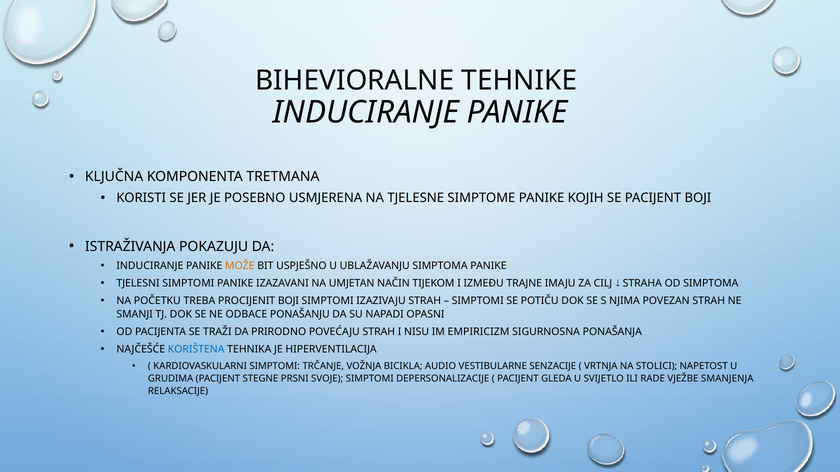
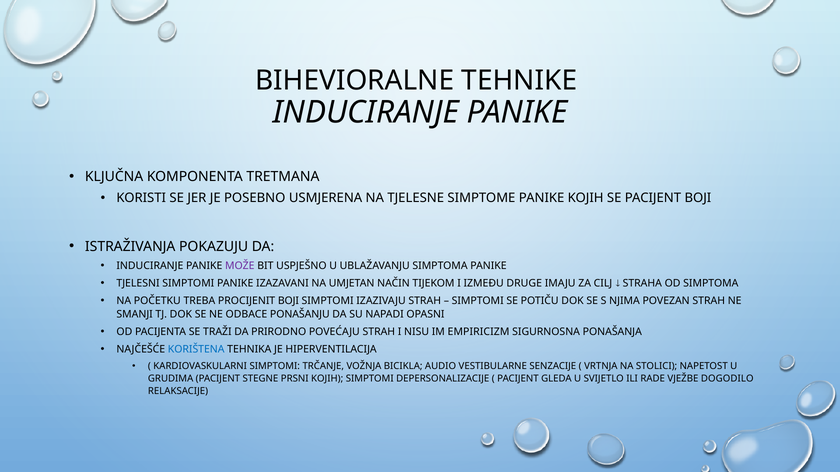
MOŽE colour: orange -> purple
TRAJNE: TRAJNE -> DRUGE
PRSNI SVOJE: SVOJE -> KOJIH
SMANJENJA: SMANJENJA -> DOGODILO
